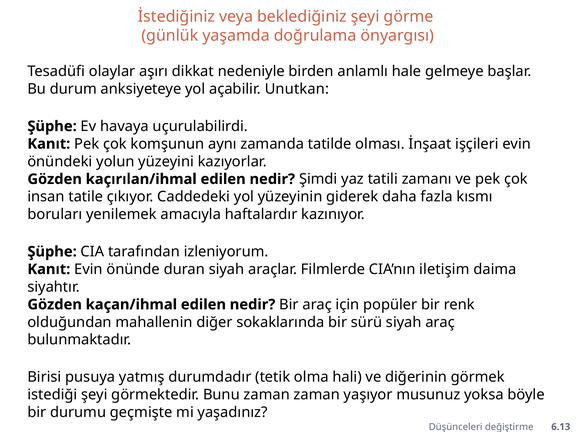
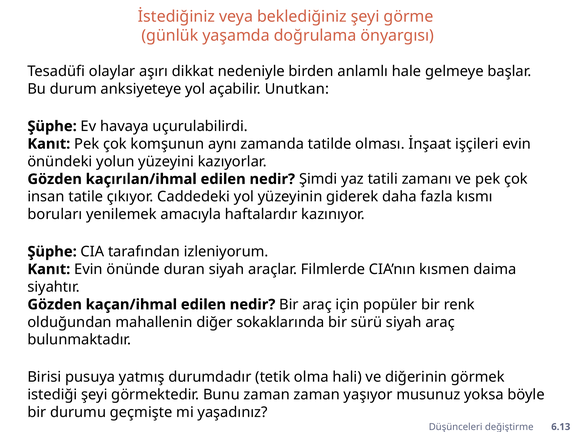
iletişim: iletişim -> kısmen
